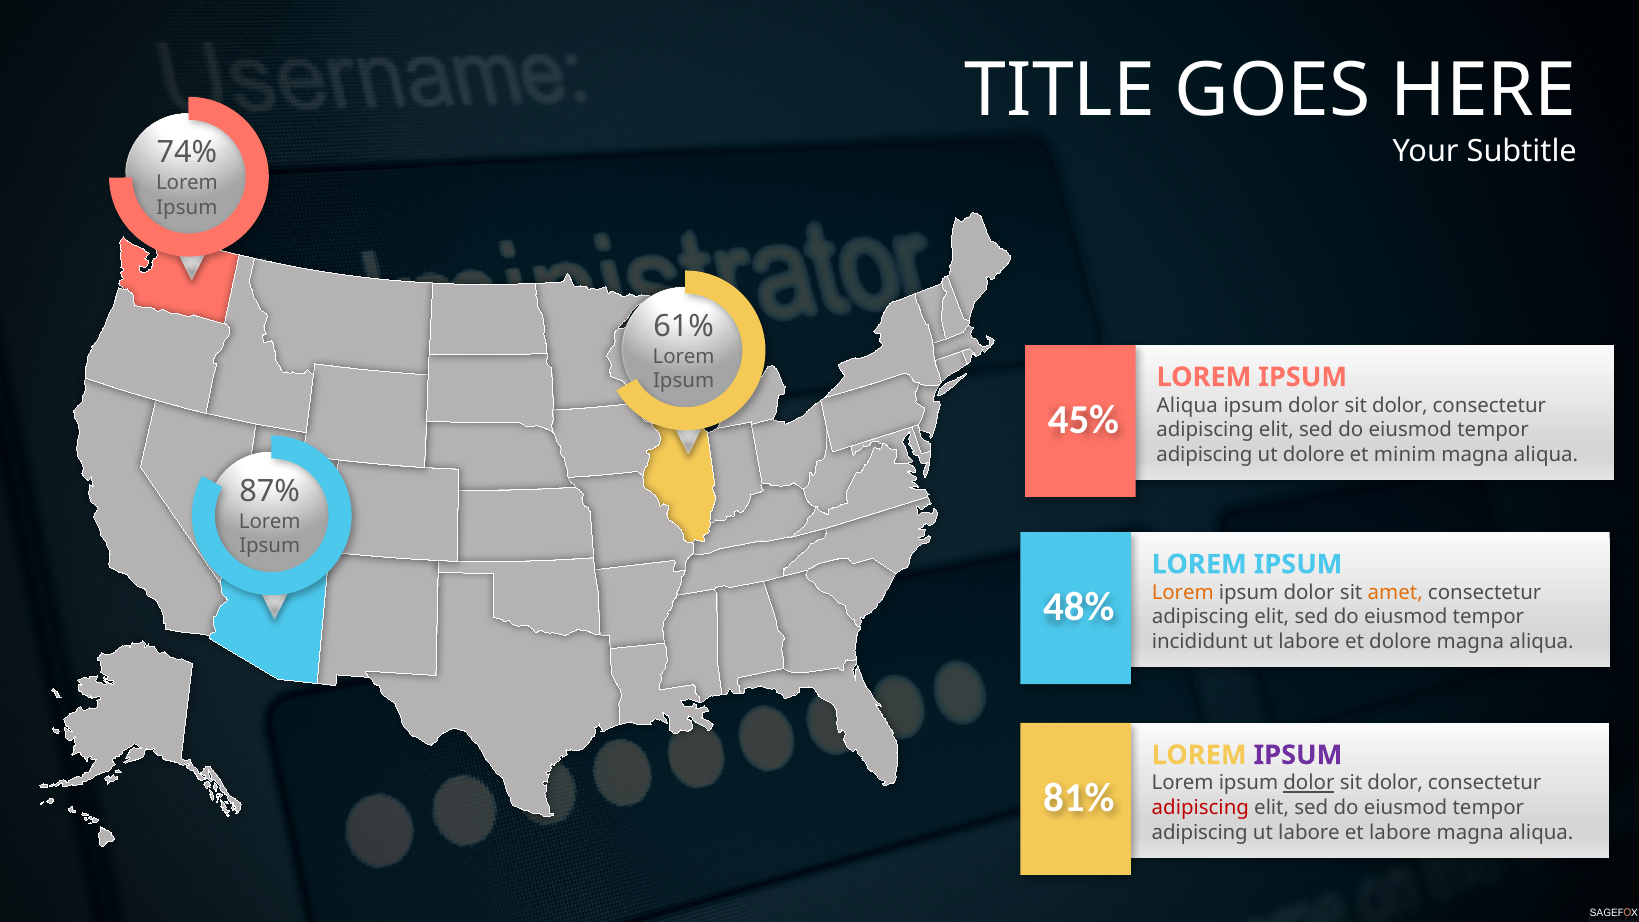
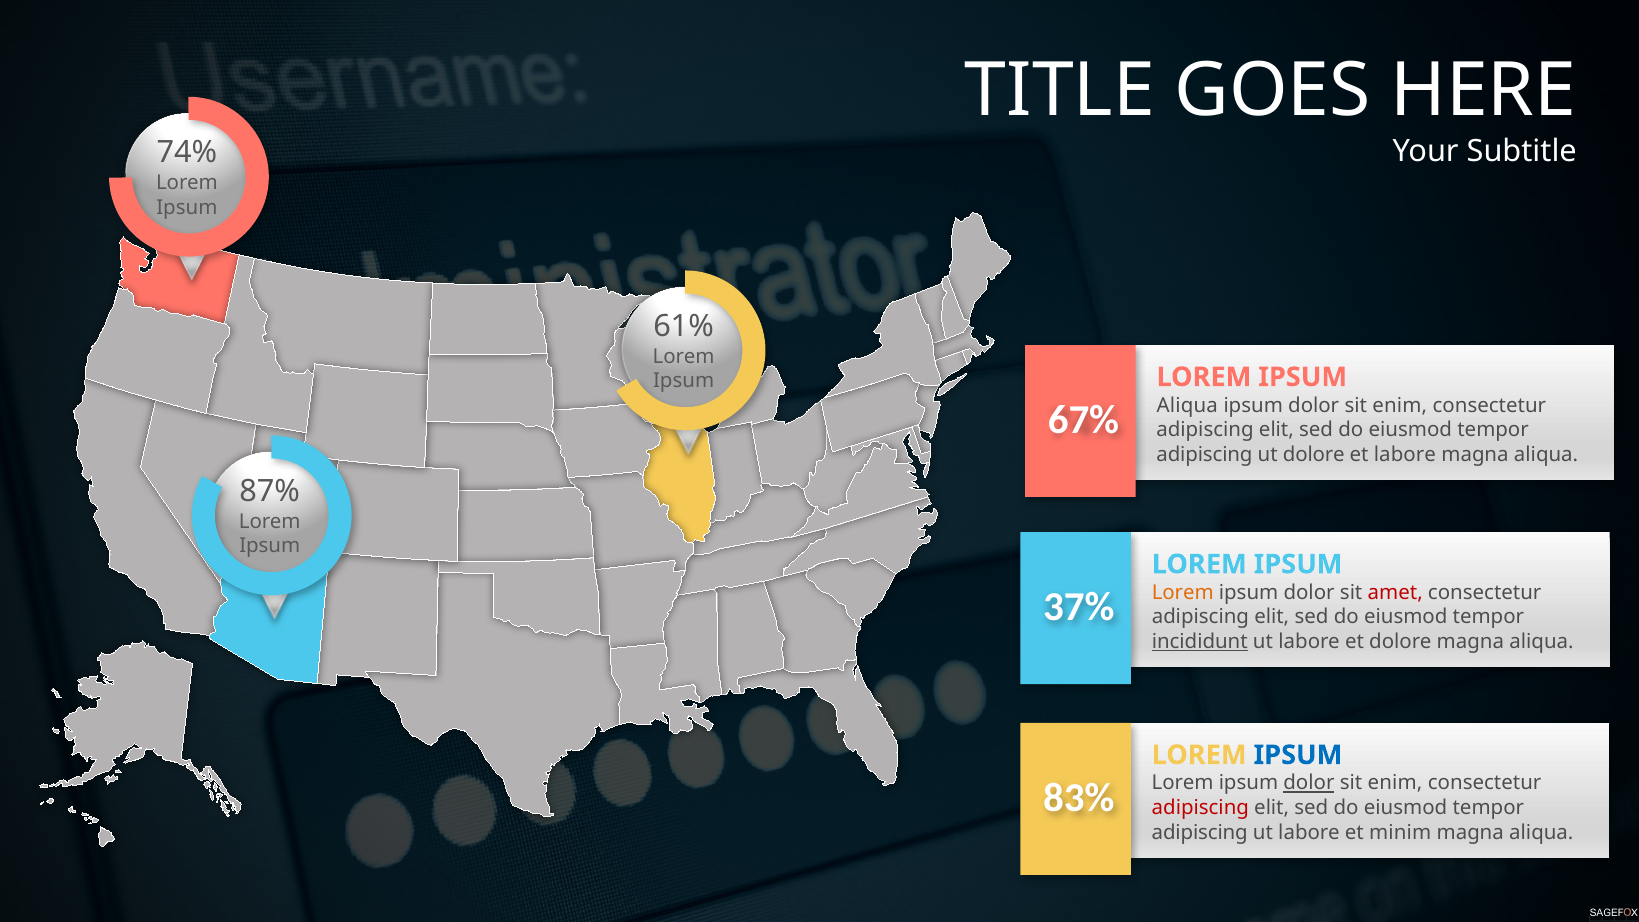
dolor at (1400, 405): dolor -> enim
45%: 45% -> 67%
et minim: minim -> labore
amet colour: orange -> red
48%: 48% -> 37%
incididunt underline: none -> present
IPSUM at (1298, 755) colour: purple -> blue
dolor at (1395, 783): dolor -> enim
81%: 81% -> 83%
et labore: labore -> minim
